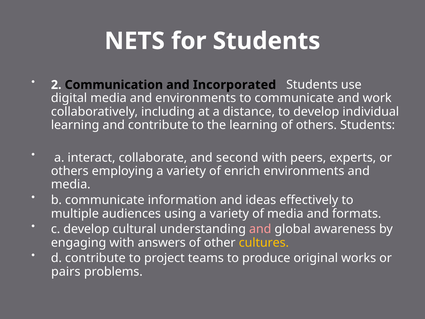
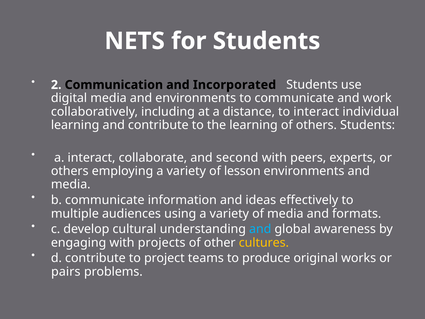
to develop: develop -> interact
enrich: enrich -> lesson
and at (260, 229) colour: pink -> light blue
answers: answers -> projects
